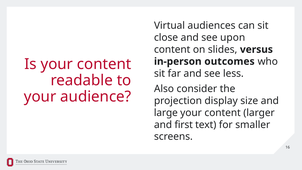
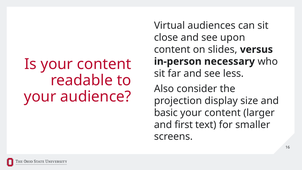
outcomes: outcomes -> necessary
large: large -> basic
